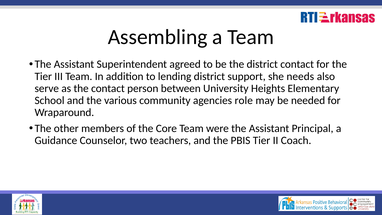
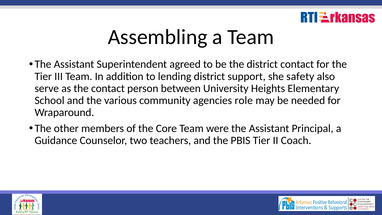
needs: needs -> safety
